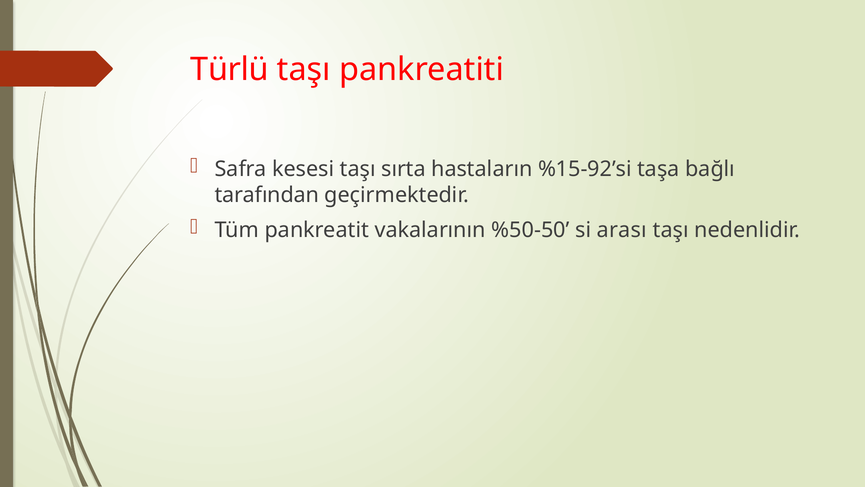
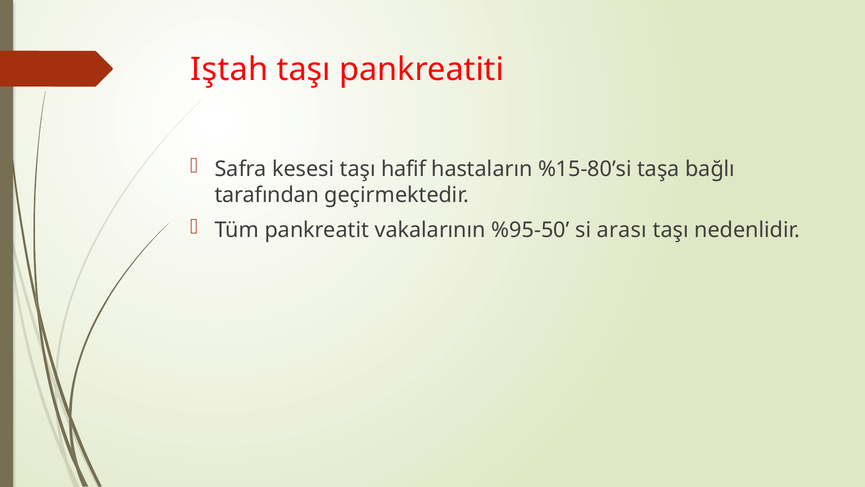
Türlü: Türlü -> Iştah
sırta: sırta -> hafif
%15-92’si: %15-92’si -> %15-80’si
%50-50: %50-50 -> %95-50
